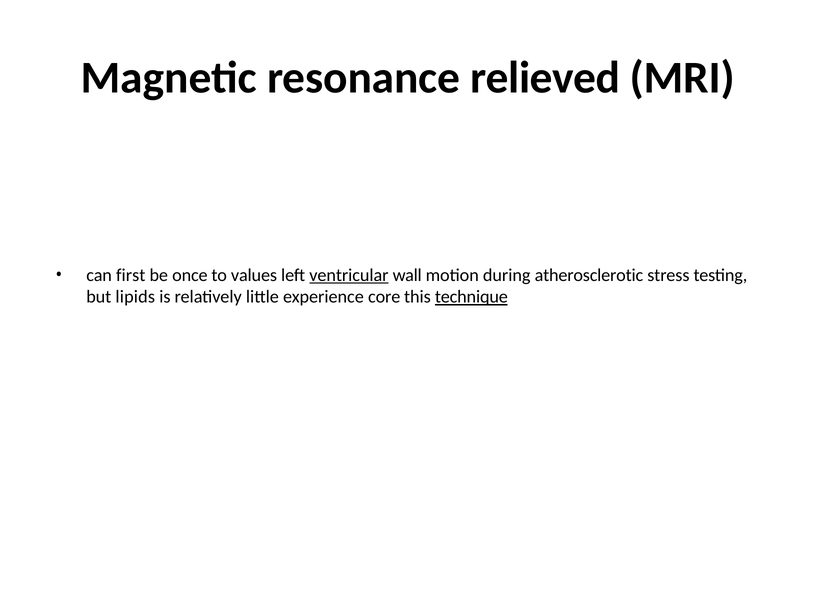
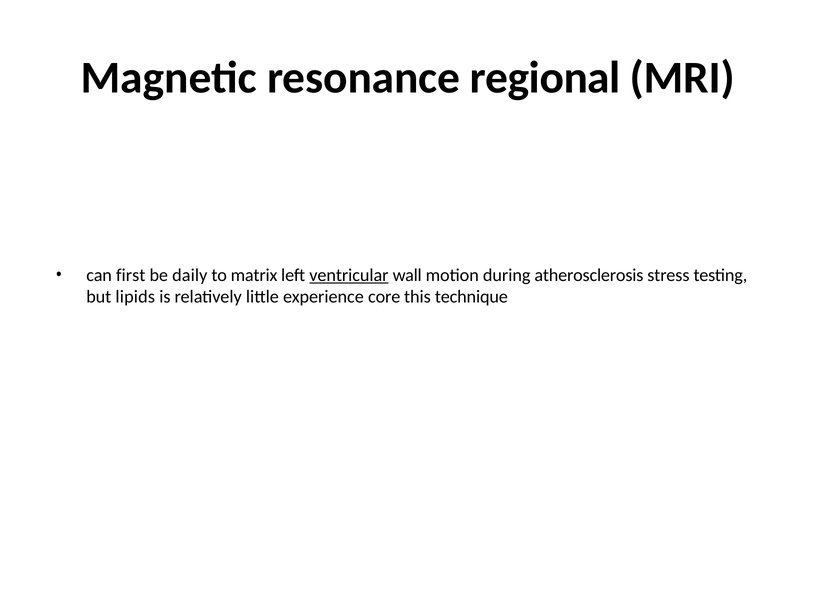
relieved: relieved -> regional
once: once -> daily
values: values -> matrix
atherosclerotic: atherosclerotic -> atherosclerosis
technique underline: present -> none
